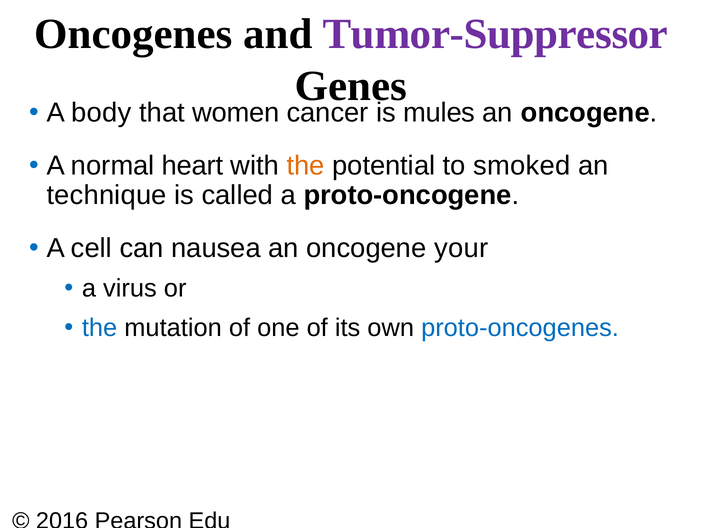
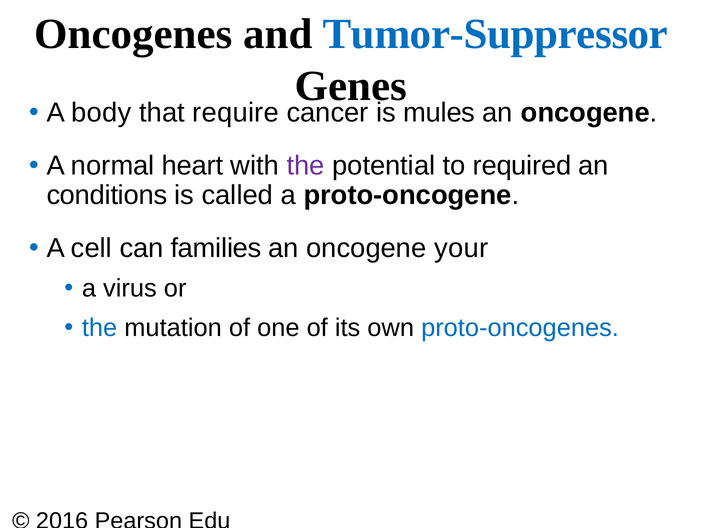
Tumor-Suppressor colour: purple -> blue
women: women -> require
the at (306, 166) colour: orange -> purple
smoked: smoked -> required
technique: technique -> conditions
nausea: nausea -> families
